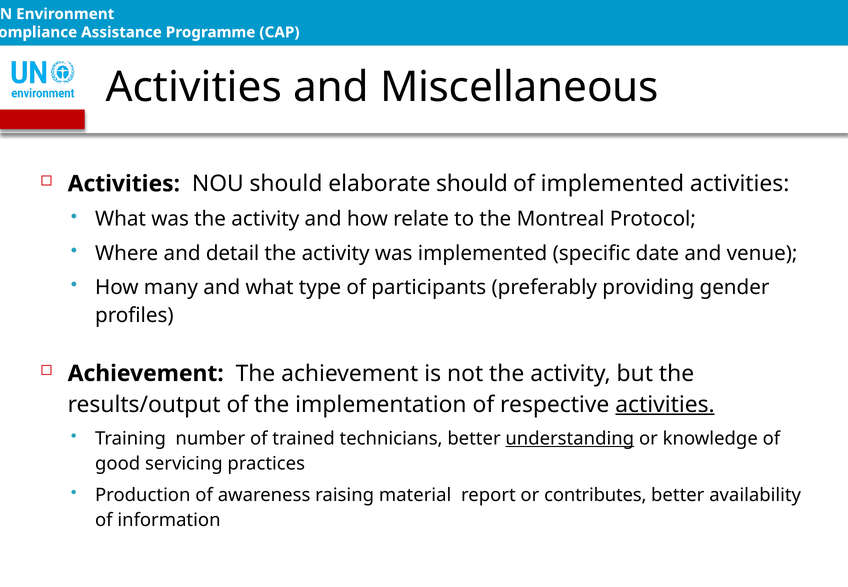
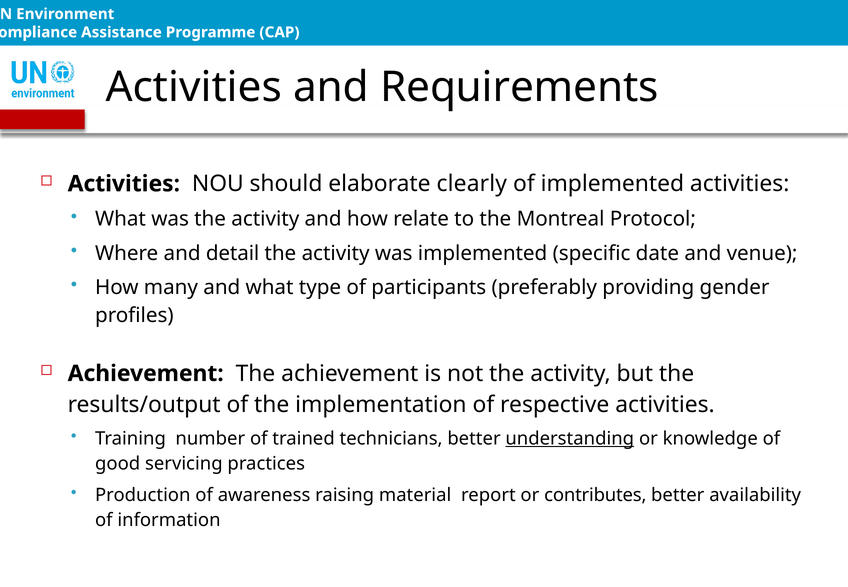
Miscellaneous: Miscellaneous -> Requirements
elaborate should: should -> clearly
activities at (665, 405) underline: present -> none
